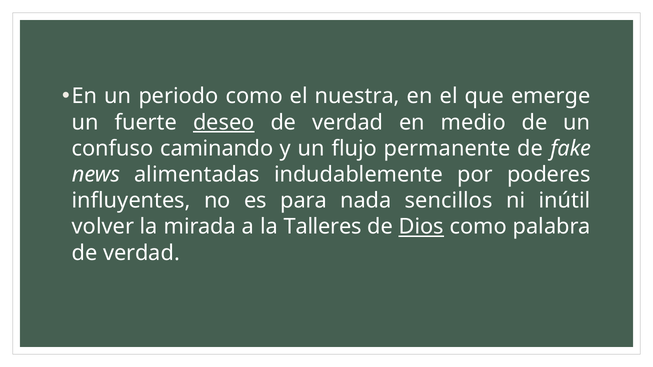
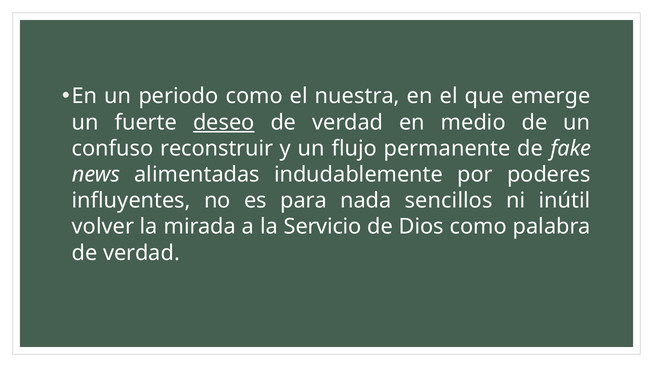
caminando: caminando -> reconstruir
Talleres: Talleres -> Servicio
Dios underline: present -> none
